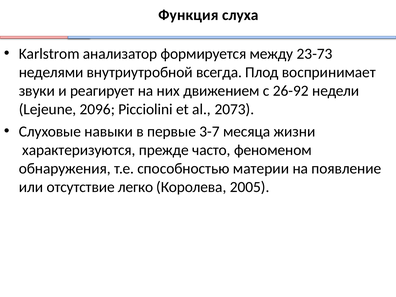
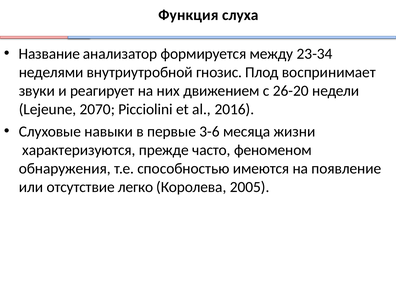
Karlstrom: Karlstrom -> Название
23-73: 23-73 -> 23-34
всегда: всегда -> гнозис
26-92: 26-92 -> 26-20
2096: 2096 -> 2070
2073: 2073 -> 2016
3-7: 3-7 -> 3-6
материи: материи -> имеются
